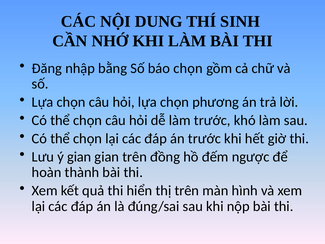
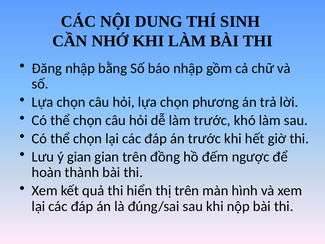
báo chọn: chọn -> nhập
